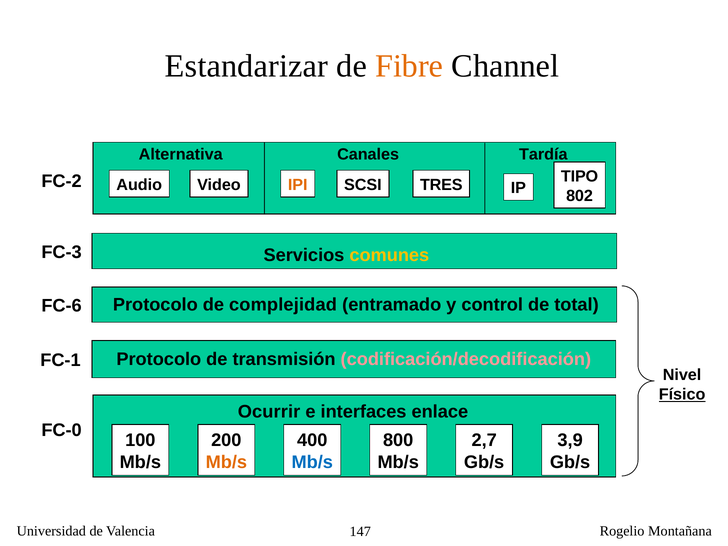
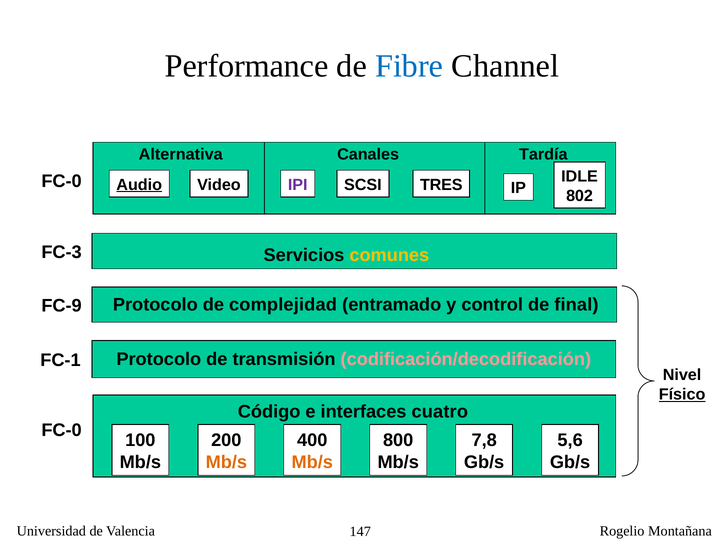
Estandarizar: Estandarizar -> Performance
Fibre colour: orange -> blue
TIPO: TIPO -> IDLE
FC-2 at (62, 181): FC-2 -> FC-0
Audio underline: none -> present
IPI colour: orange -> purple
total: total -> final
FC-6: FC-6 -> FC-9
Ocurrir: Ocurrir -> Código
enlace: enlace -> cuatro
3,9: 3,9 -> 5,6
2,7: 2,7 -> 7,8
Mb/s at (312, 462) colour: blue -> orange
